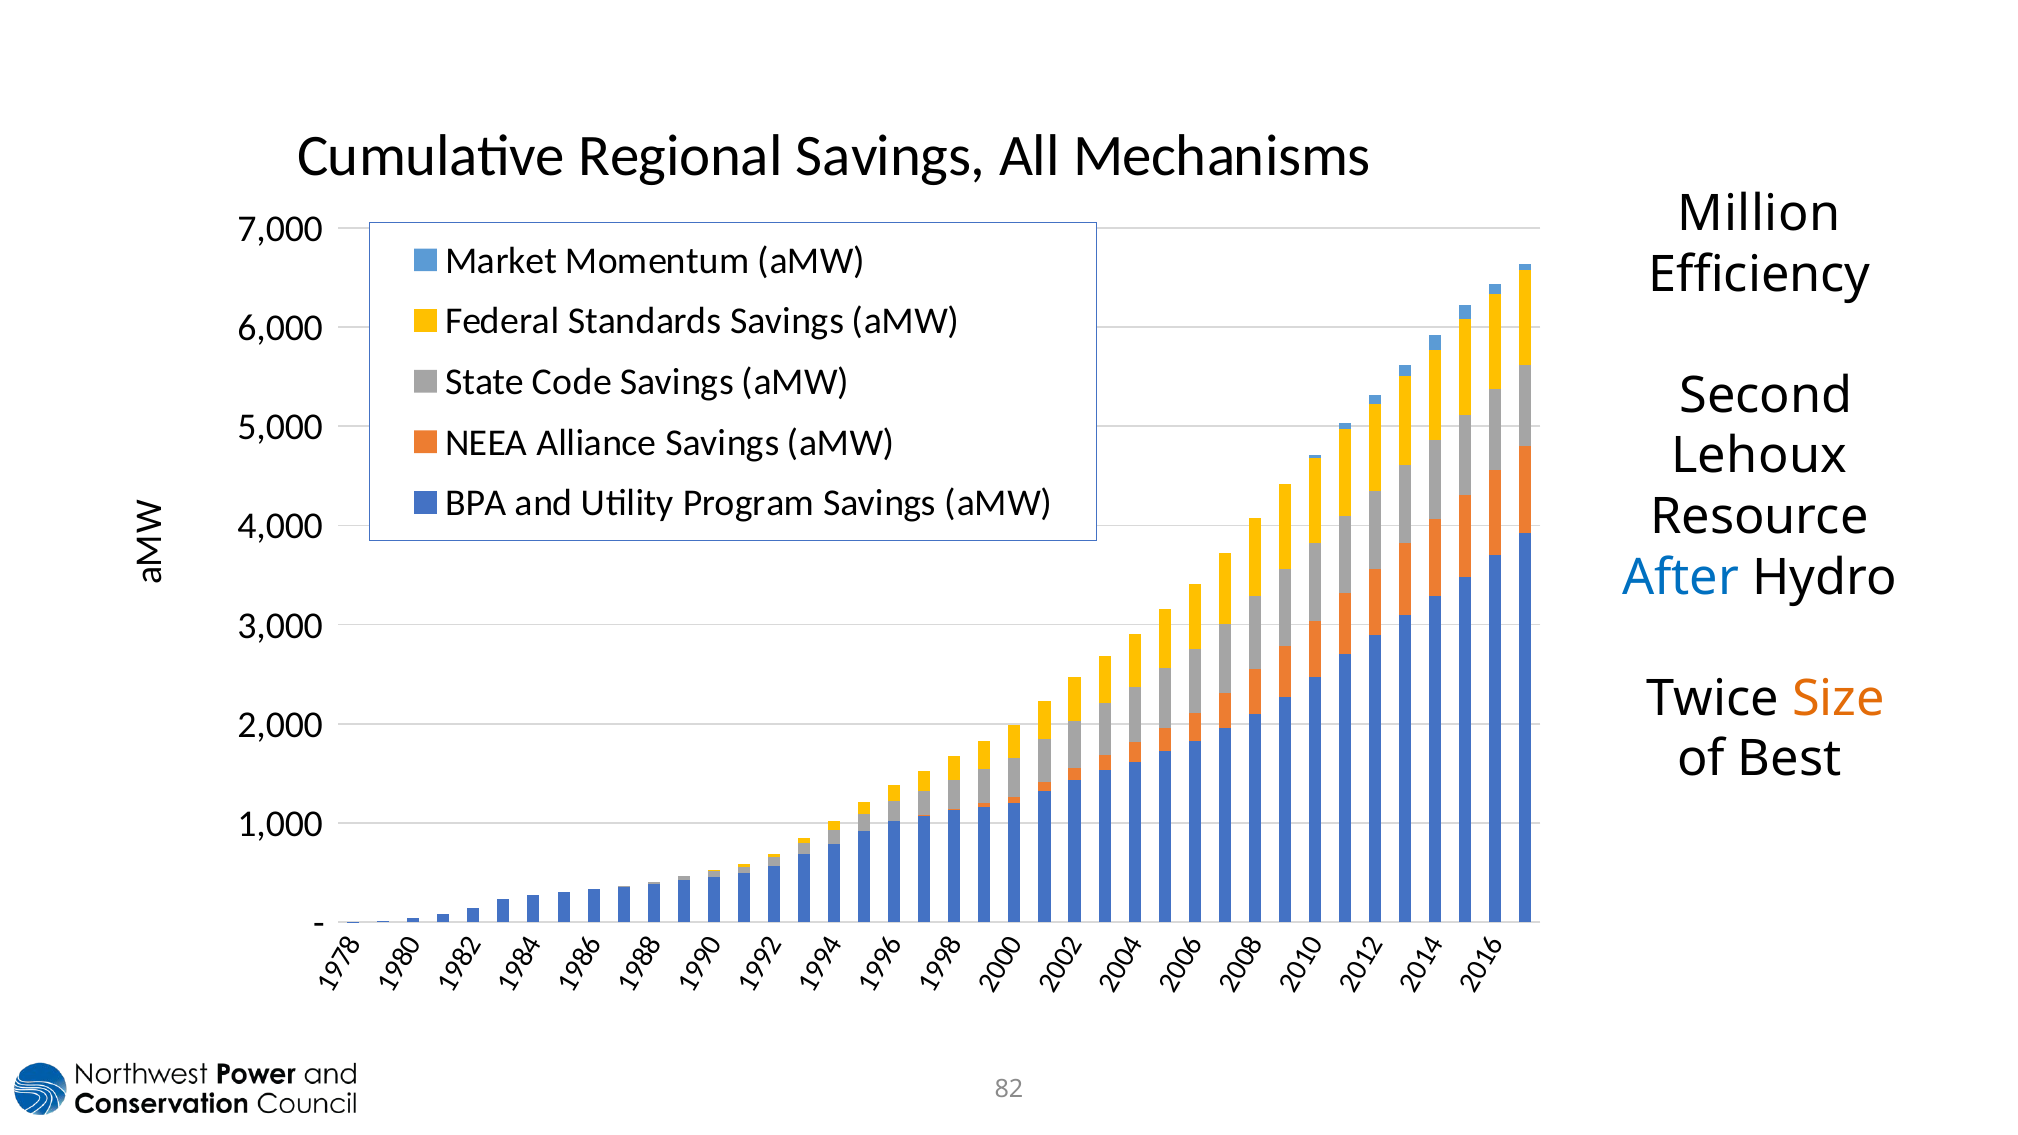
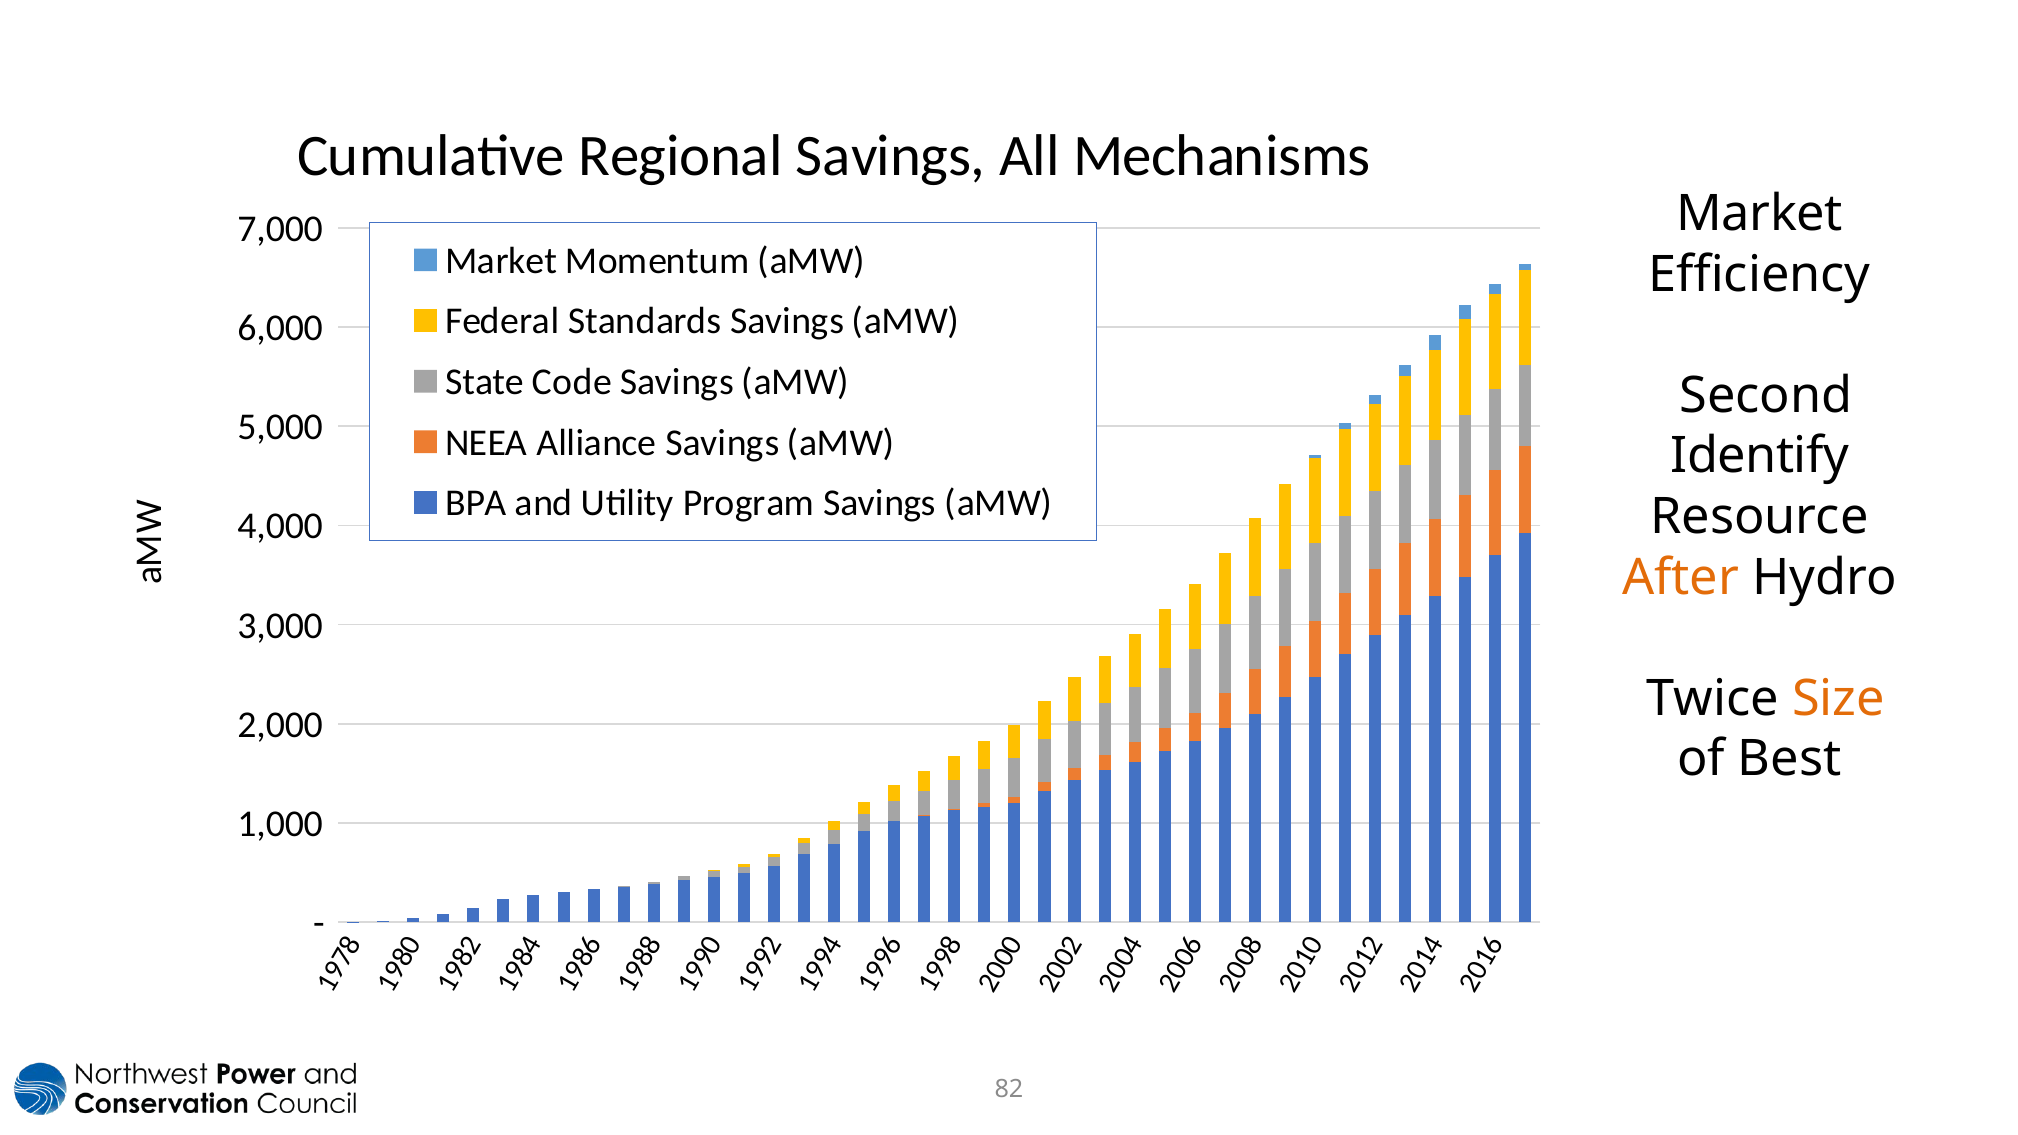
Million at (1759, 214): Million -> Market
Lehoux: Lehoux -> Identify
After colour: blue -> orange
